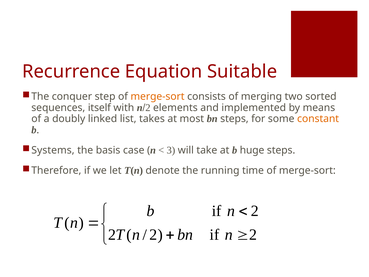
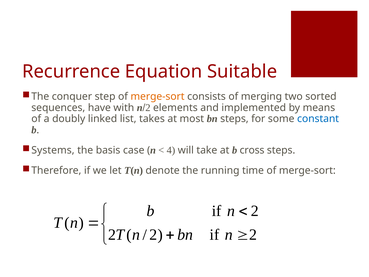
itself: itself -> have
constant colour: orange -> blue
3: 3 -> 4
huge: huge -> cross
